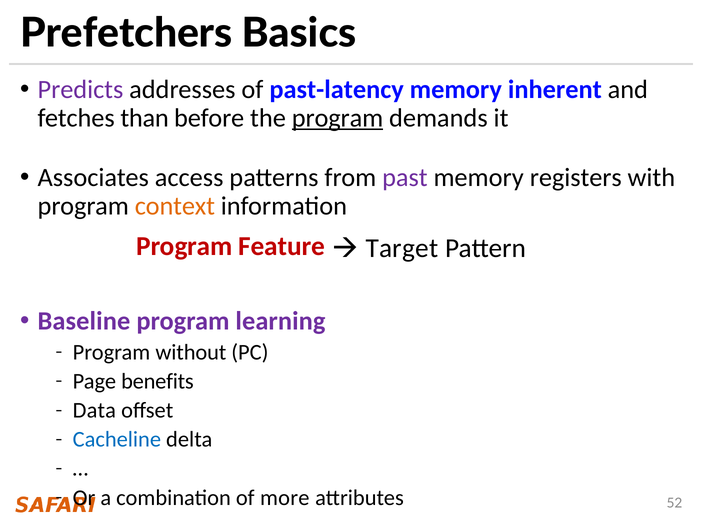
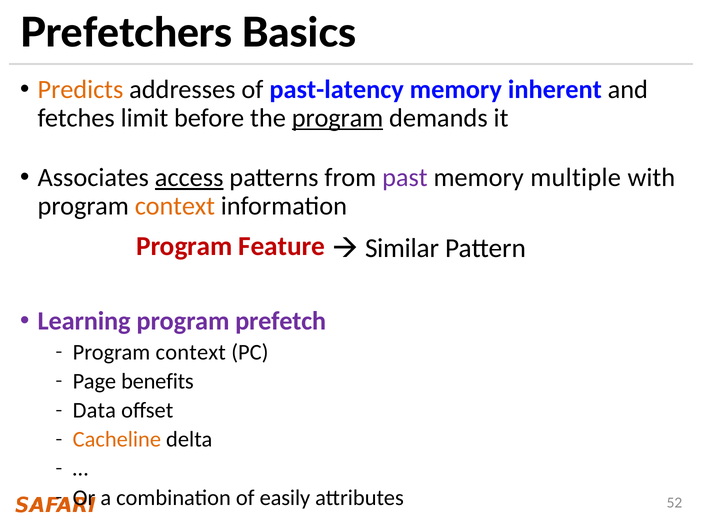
Predicts colour: purple -> orange
than: than -> limit
access underline: none -> present
registers: registers -> multiple
Target: Target -> Similar
Baseline: Baseline -> Learning
learning: learning -> prefetch
without at (191, 352): without -> context
Cacheline colour: blue -> orange
more: more -> easily
